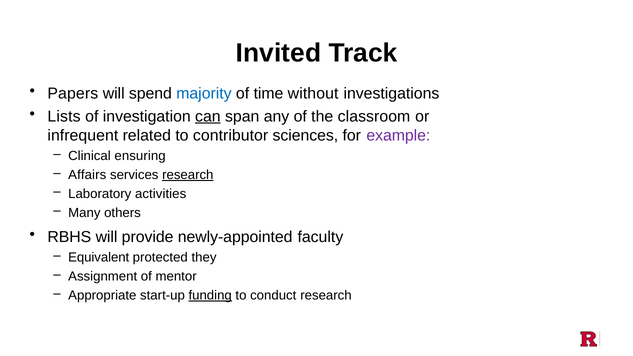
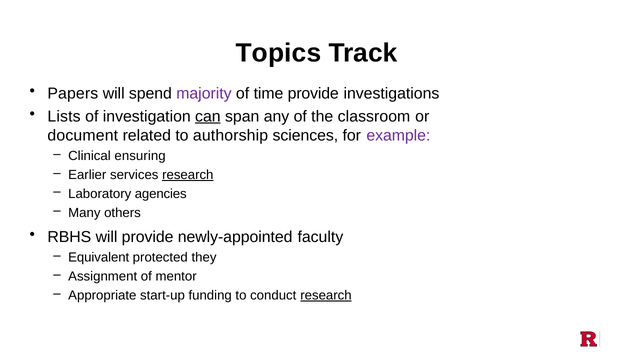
Invited: Invited -> Topics
majority colour: blue -> purple
time without: without -> provide
infrequent: infrequent -> document
contributor: contributor -> authorship
Affairs: Affairs -> Earlier
activities: activities -> agencies
funding underline: present -> none
research at (326, 295) underline: none -> present
